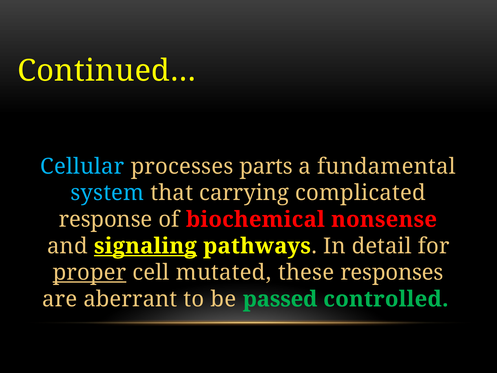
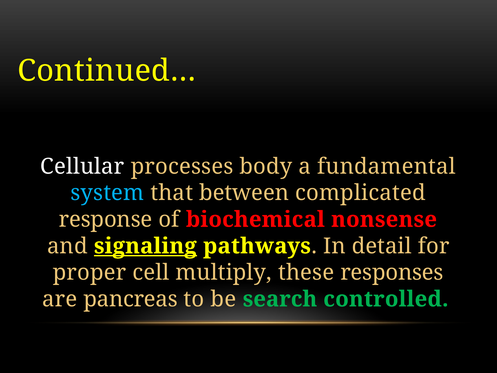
Cellular colour: light blue -> white
parts: parts -> body
carrying: carrying -> between
proper underline: present -> none
mutated: mutated -> multiply
aberrant: aberrant -> pancreas
passed: passed -> search
